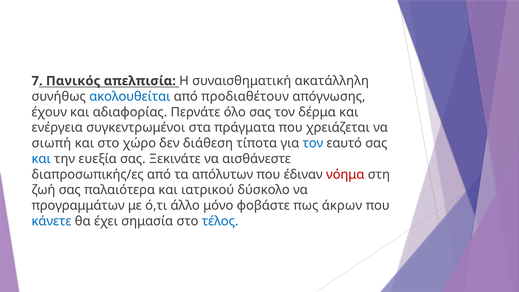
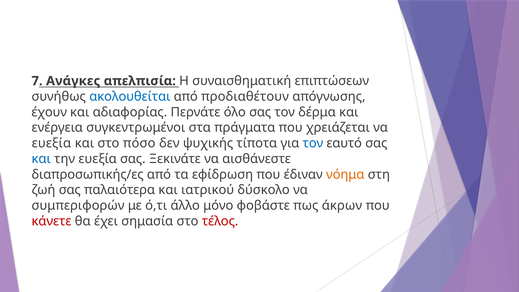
Πανικός: Πανικός -> Ανάγκες
ακατάλληλη: ακατάλληλη -> επιπτώσεων
σιωπή at (51, 143): σιωπή -> ευεξία
χώρο: χώρο -> πόσο
διάθεση: διάθεση -> ψυχικής
απόλυτων: απόλυτων -> εφίδρωση
νόημα colour: red -> orange
προγραμμάτων: προγραμμάτων -> συμπεριφορών
κάνετε colour: blue -> red
τέλος colour: blue -> red
